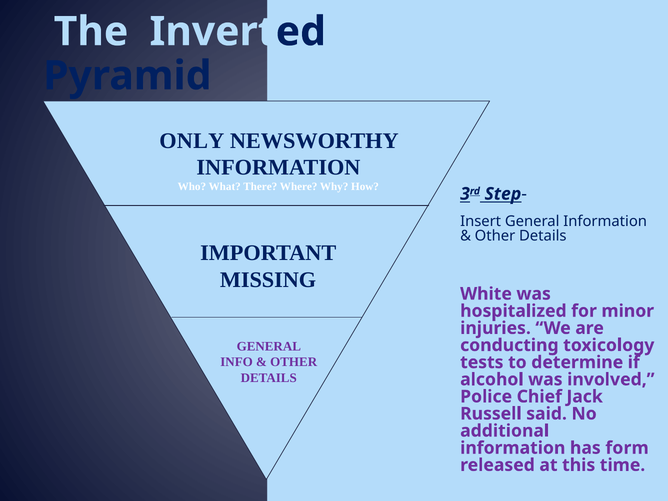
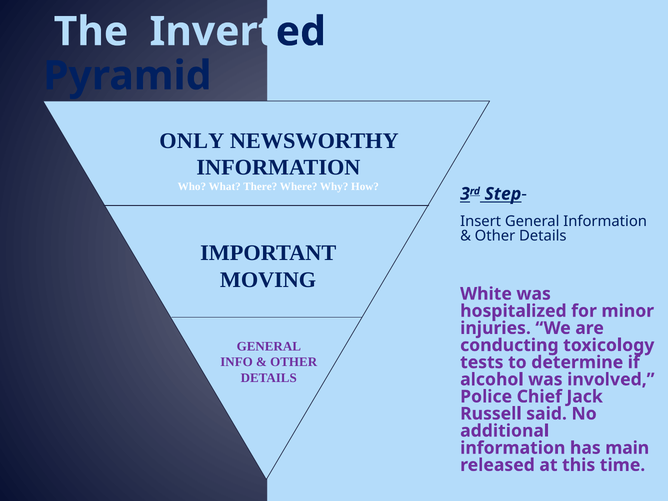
MISSING: MISSING -> MOVING
form: form -> main
